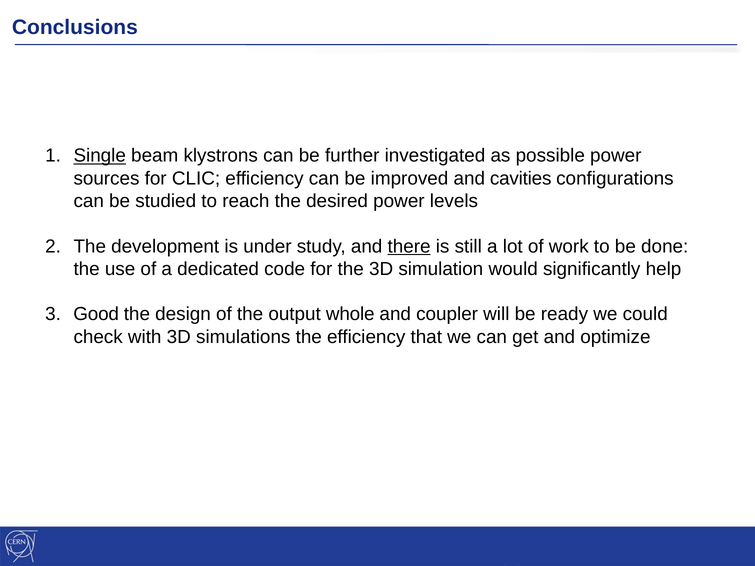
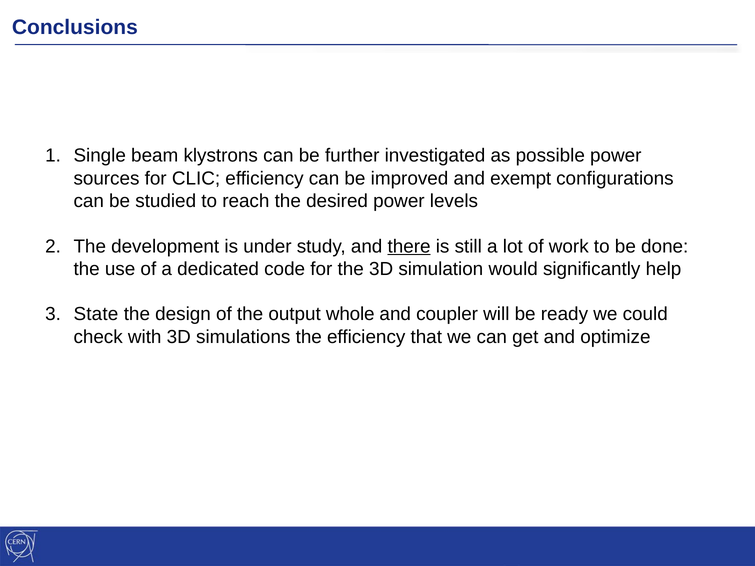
Single underline: present -> none
cavities: cavities -> exempt
Good: Good -> State
